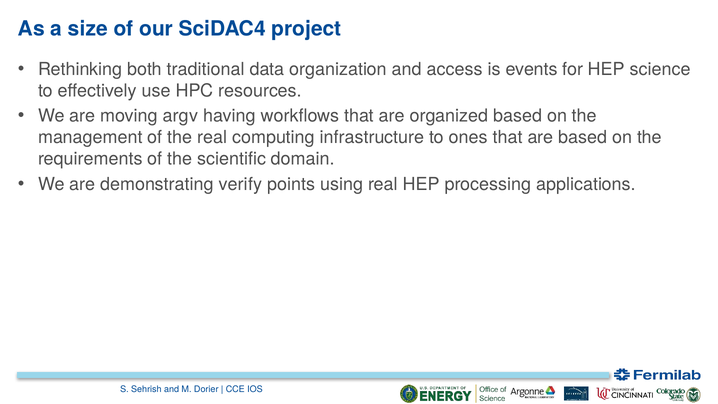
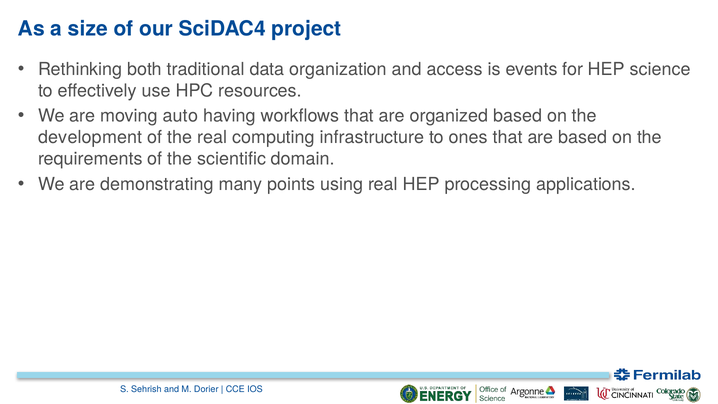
argv: argv -> auto
management: management -> development
verify: verify -> many
